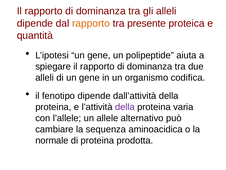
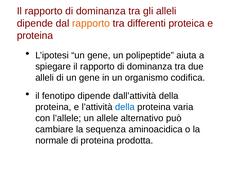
presente: presente -> differenti
quantità at (35, 35): quantità -> proteina
della at (125, 107) colour: purple -> blue
